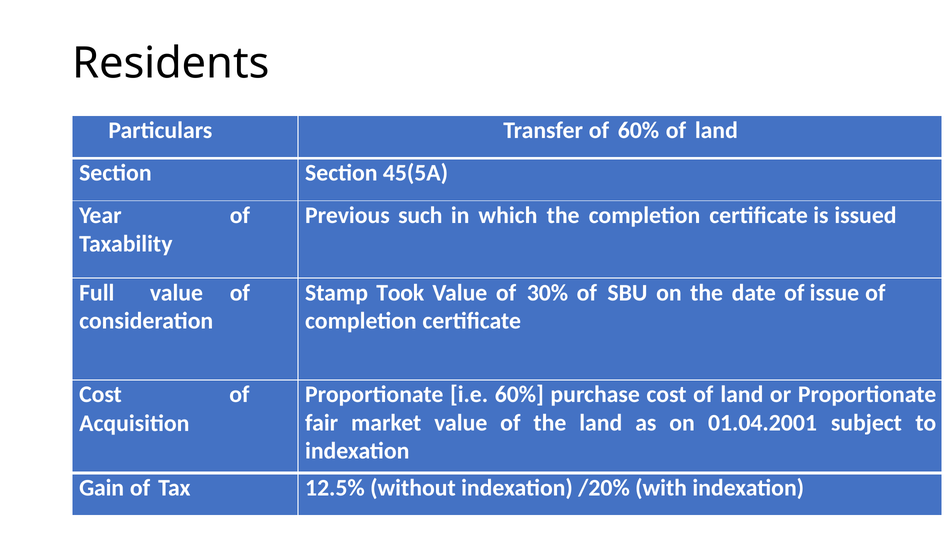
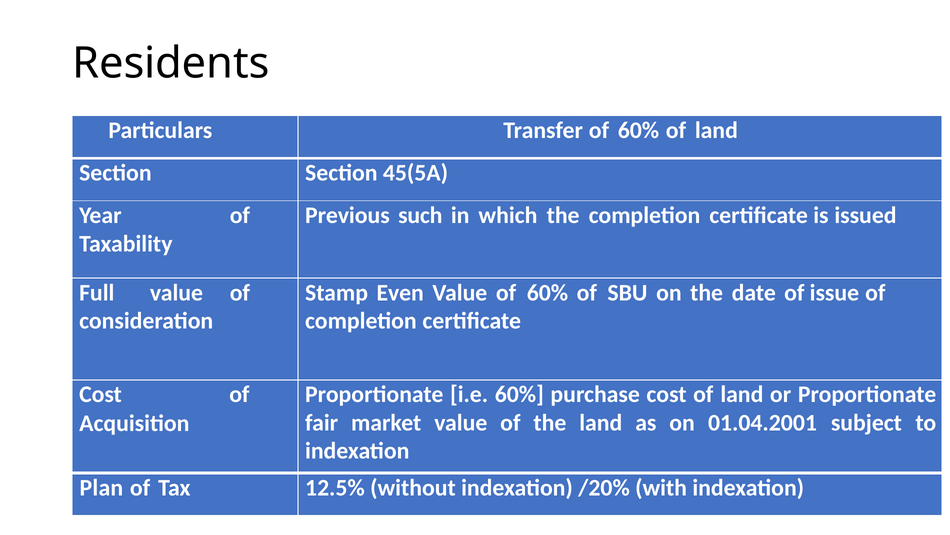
Took: Took -> Even
Value of 30%: 30% -> 60%
Gain: Gain -> Plan
